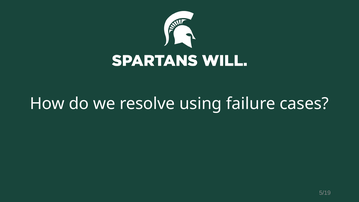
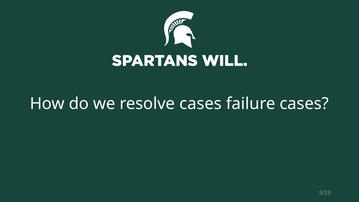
resolve using: using -> cases
